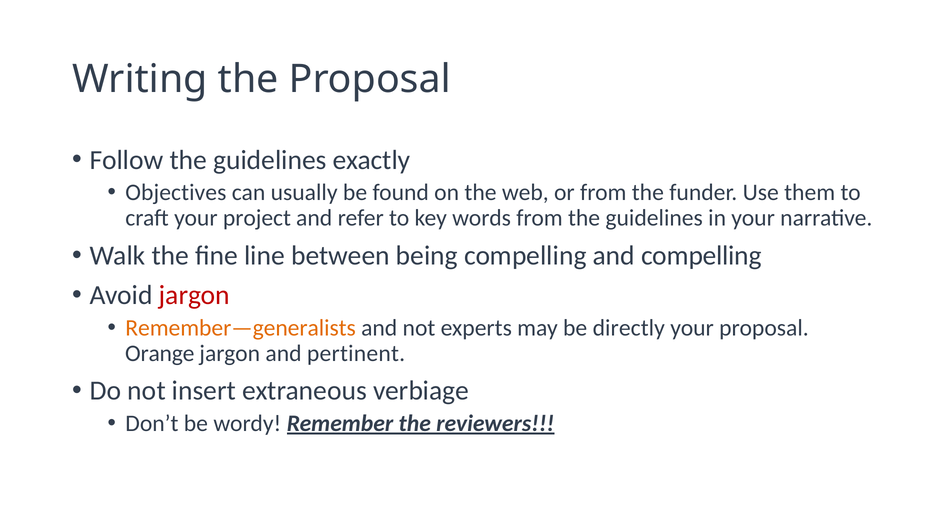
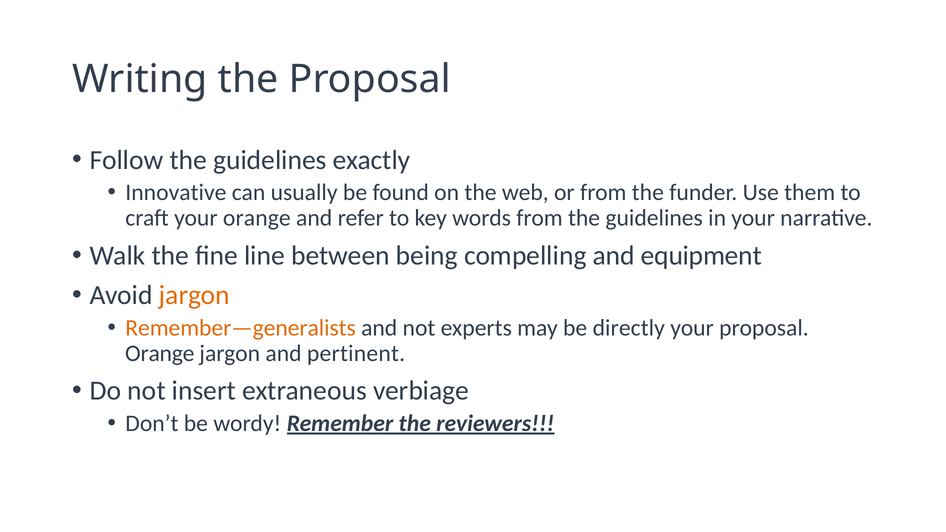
Objectives: Objectives -> Innovative
your project: project -> orange
and compelling: compelling -> equipment
jargon at (194, 295) colour: red -> orange
